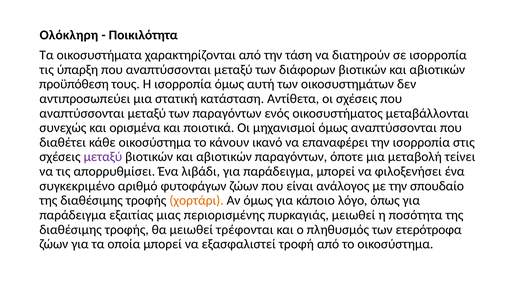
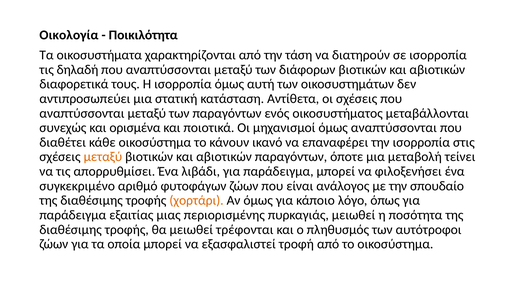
Ολόκληρη: Ολόκληρη -> Οικολογία
ύπαρξη: ύπαρξη -> δηλαδή
προϋπόθεση: προϋπόθεση -> διαφορετικά
μεταξύ at (103, 157) colour: purple -> orange
ετερότροφα: ετερότροφα -> αυτότροφοι
